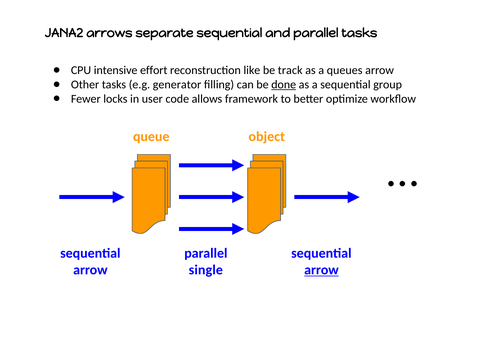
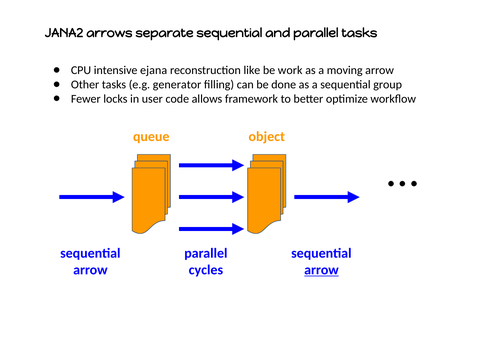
effort: effort -> ejana
track: track -> work
queues: queues -> moving
done underline: present -> none
single: single -> cycles
